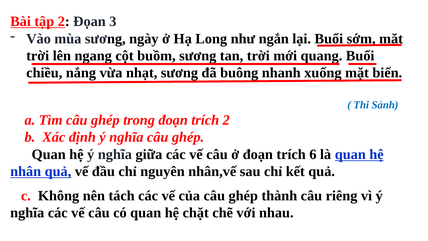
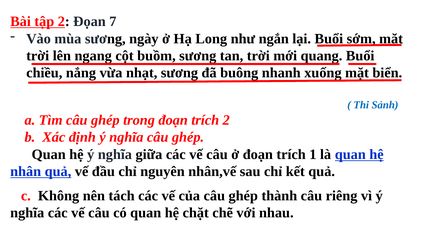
3: 3 -> 7
6: 6 -> 1
